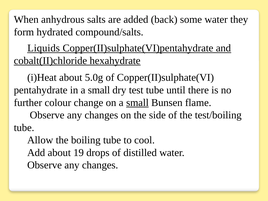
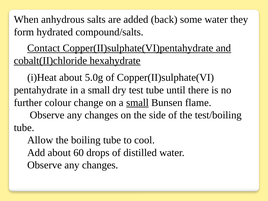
Liquids: Liquids -> Contact
19: 19 -> 60
